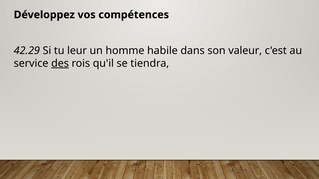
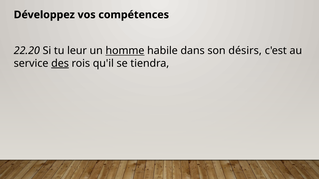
42.29: 42.29 -> 22.20
homme underline: none -> present
valeur: valeur -> désirs
